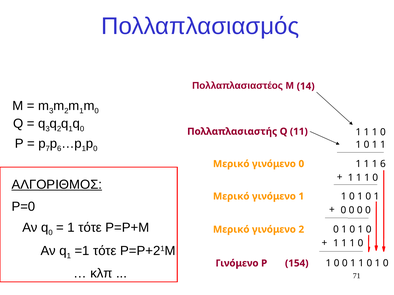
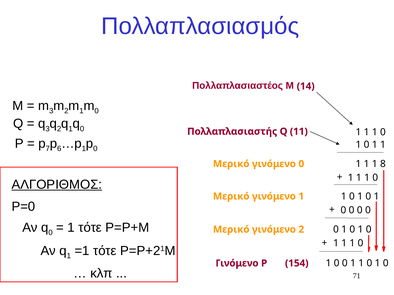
1 6: 6 -> 8
